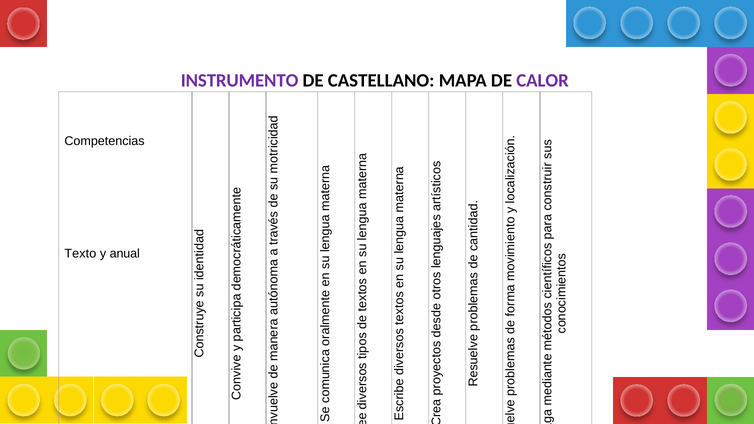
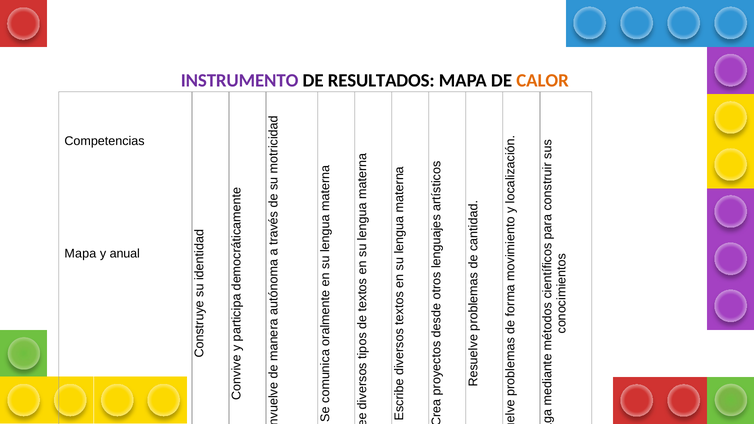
CASTELLANO: CASTELLANO -> RESULTADOS
CALOR colour: purple -> orange
Texto at (80, 254): Texto -> Mapa
